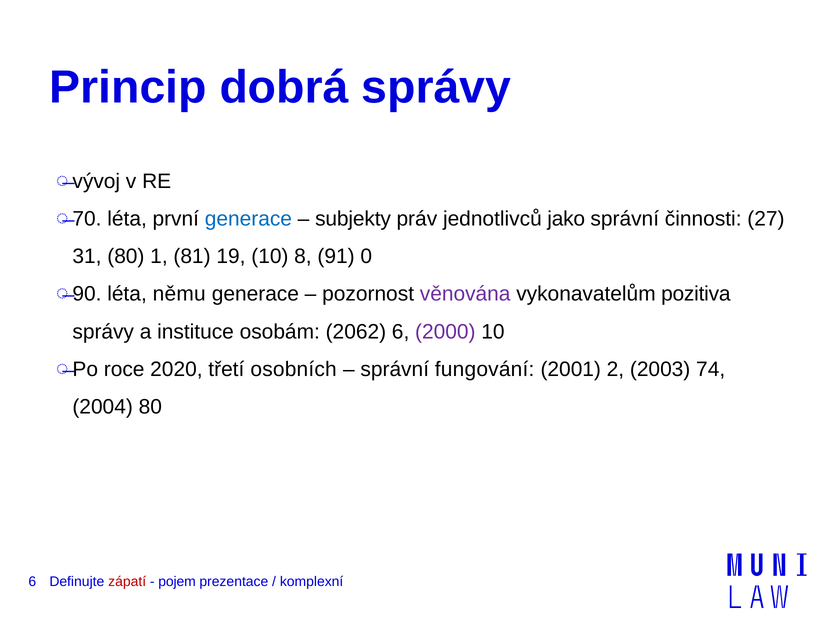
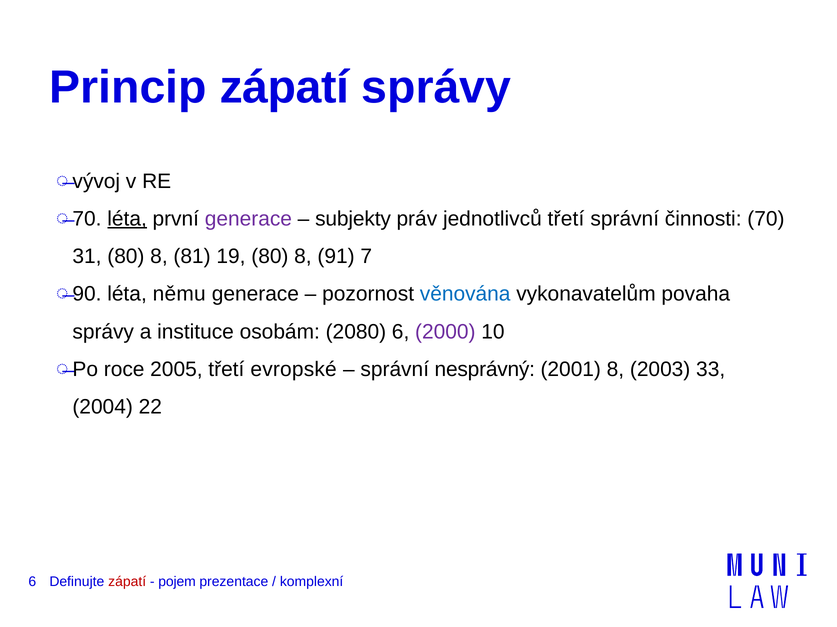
Princip dobrá: dobrá -> zápatí
léta at (127, 219) underline: none -> present
generace at (248, 219) colour: blue -> purple
jednotlivců jako: jako -> třetí
27: 27 -> 70
31 80 1: 1 -> 8
19 10: 10 -> 80
0: 0 -> 7
věnována colour: purple -> blue
pozitiva: pozitiva -> povaha
2062: 2062 -> 2080
2020: 2020 -> 2005
osobních: osobních -> evropské
fungování: fungování -> nesprávný
2001 2: 2 -> 8
74: 74 -> 33
2004 80: 80 -> 22
